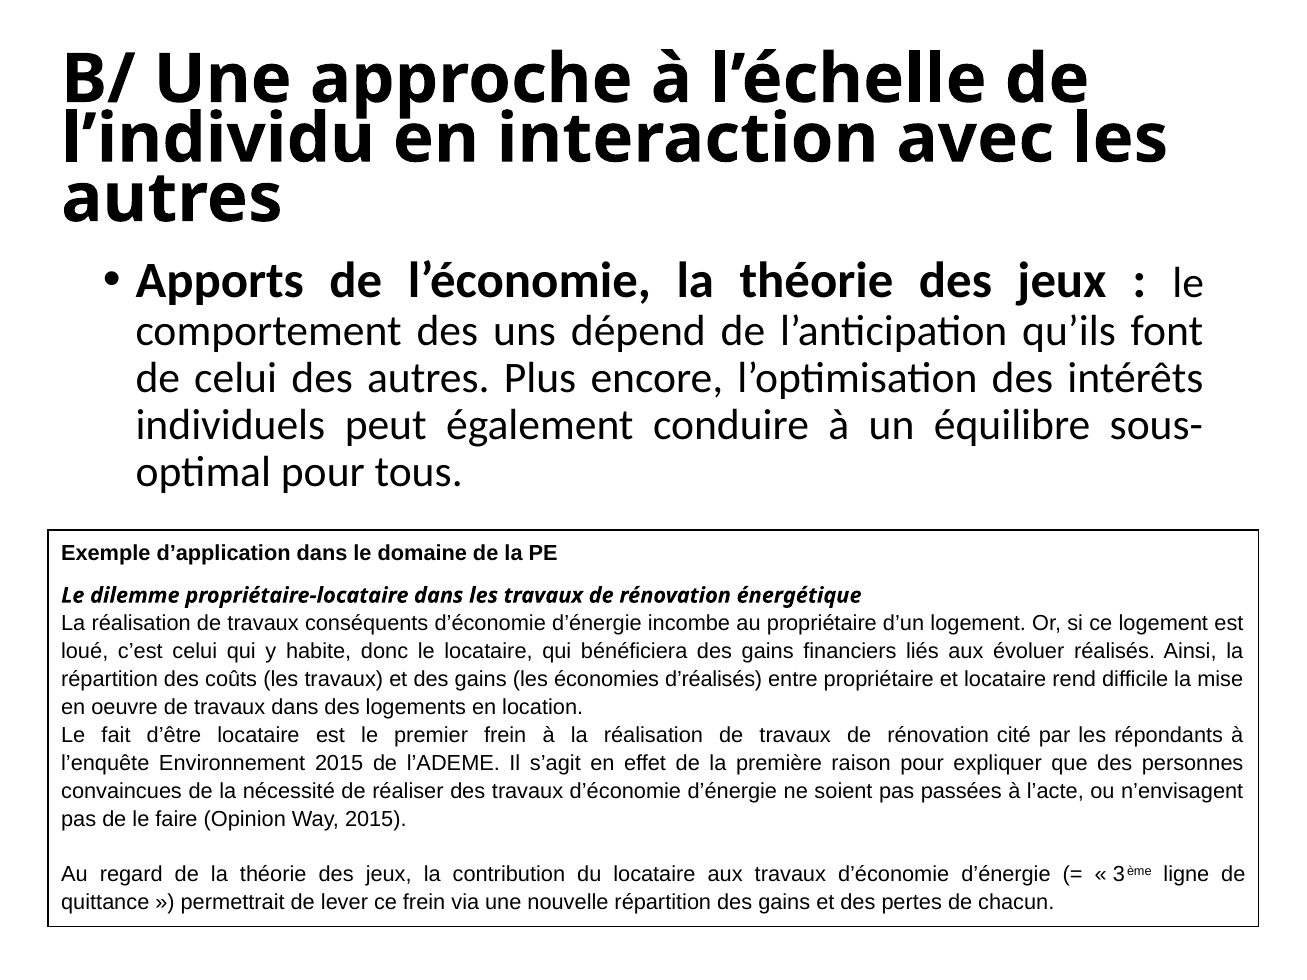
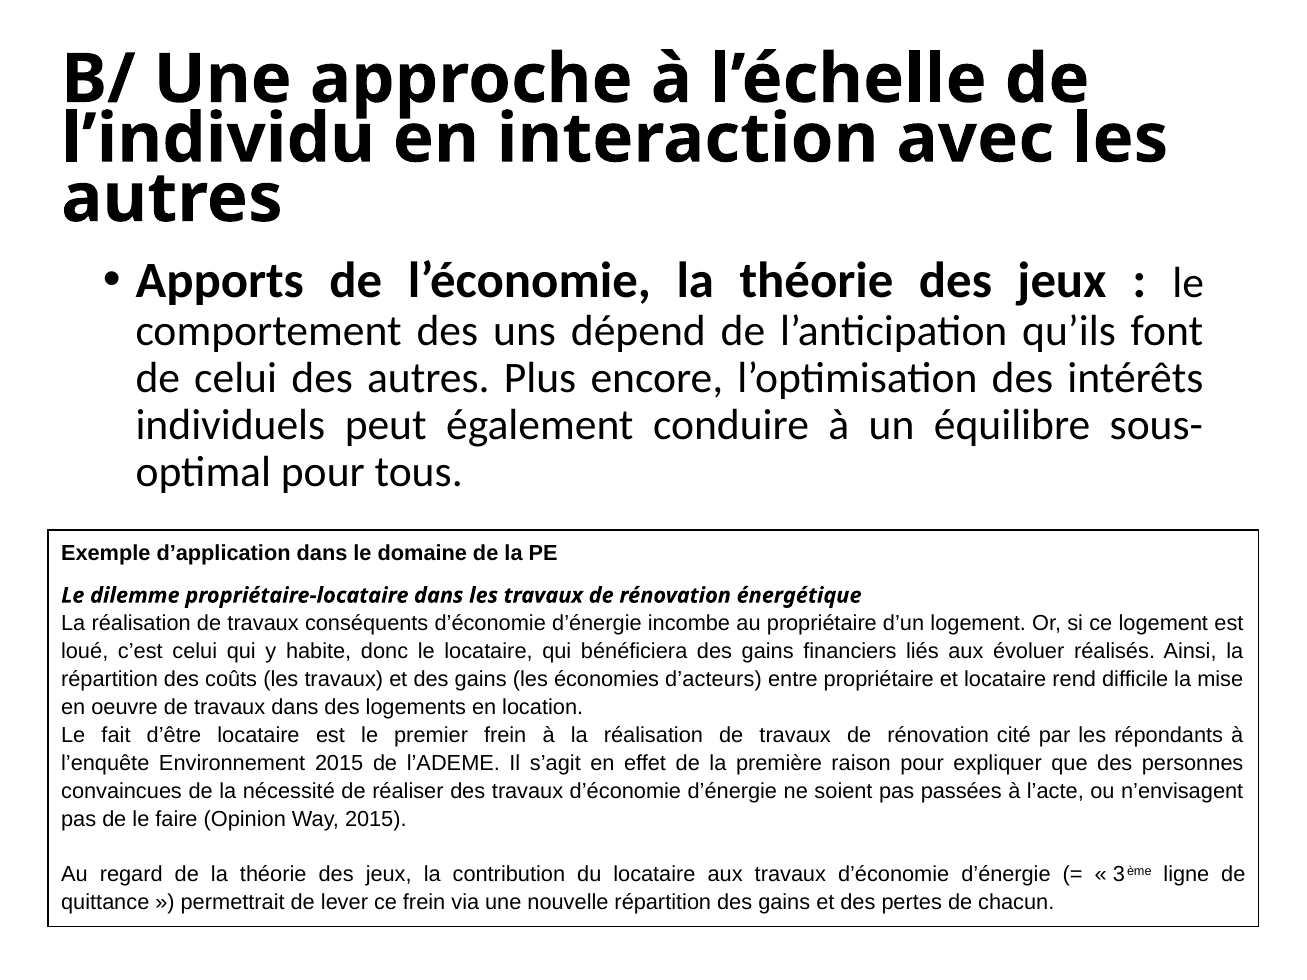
d’réalisés: d’réalisés -> d’acteurs
